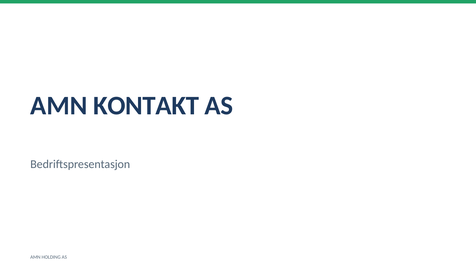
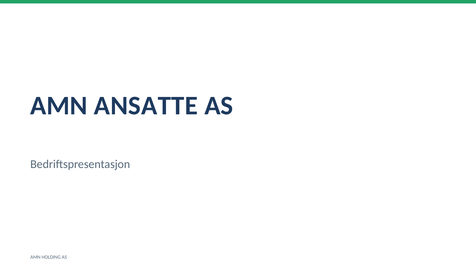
KONTAKT: KONTAKT -> ANSATTE
